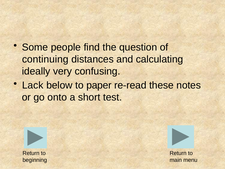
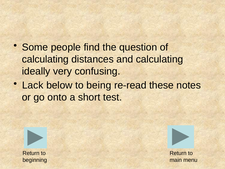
continuing at (45, 59): continuing -> calculating
paper: paper -> being
